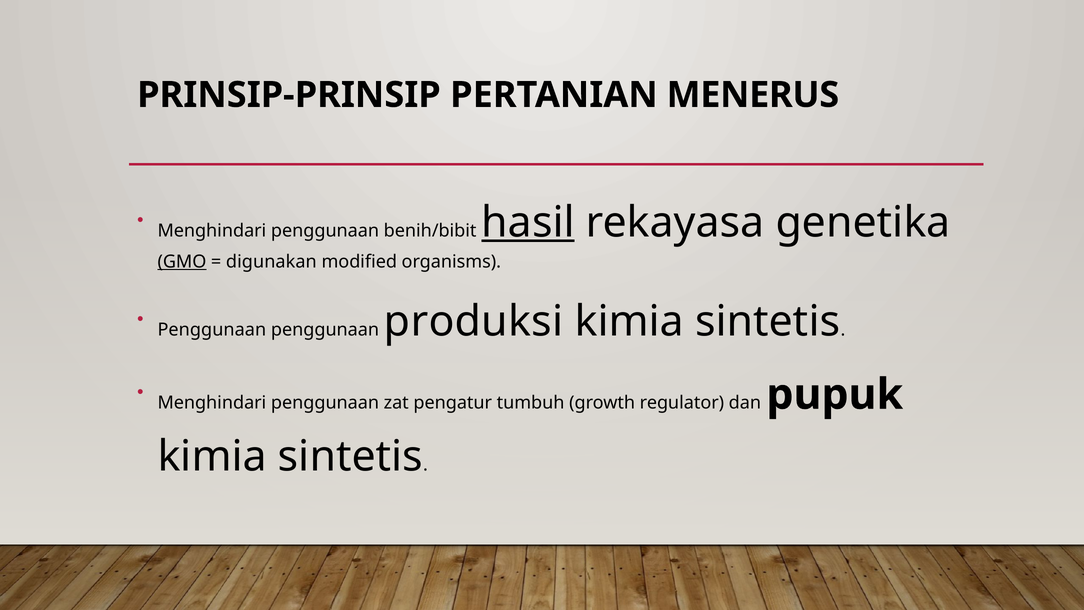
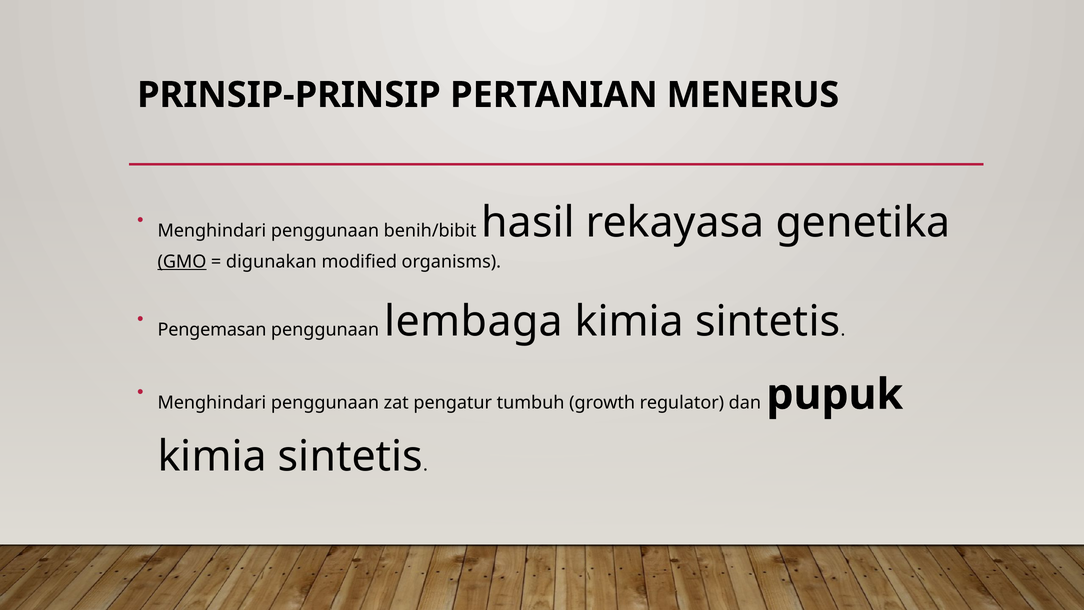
hasil underline: present -> none
Penggunaan at (212, 330): Penggunaan -> Pengemasan
produksi: produksi -> lembaga
